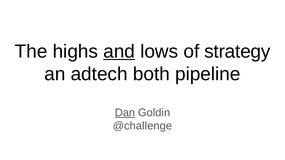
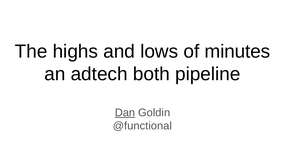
and underline: present -> none
strategy: strategy -> minutes
@challenge: @challenge -> @functional
